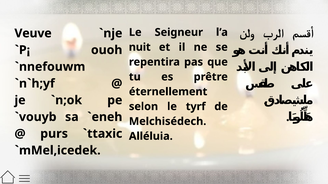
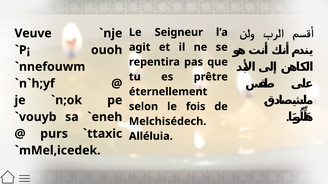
nuit: nuit -> agit
tyrf: tyrf -> fois
